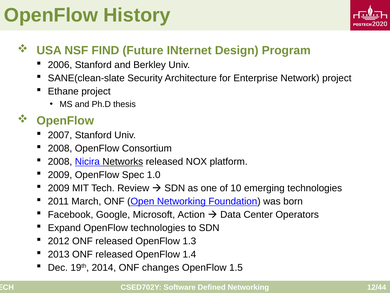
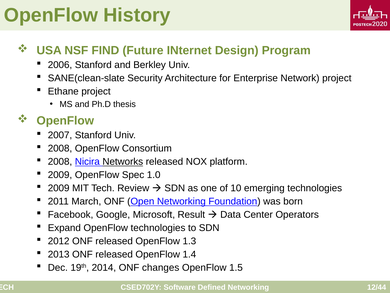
Action: Action -> Result
